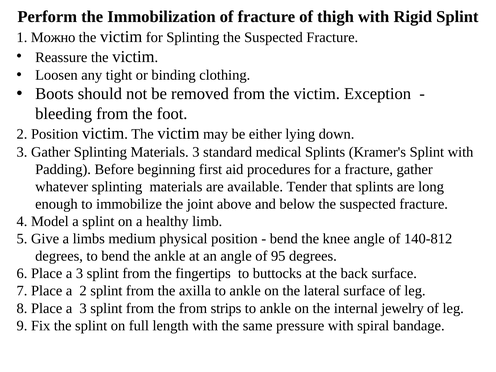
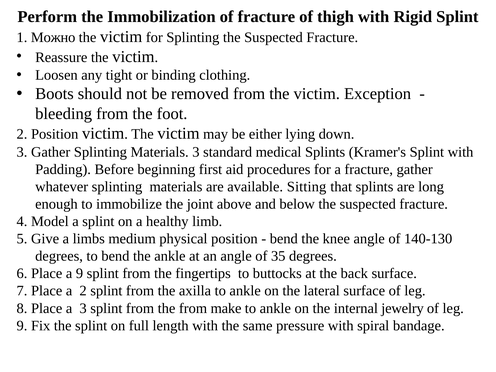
Tender: Tender -> Sitting
140-812: 140-812 -> 140-130
95: 95 -> 35
6 Place a 3: 3 -> 9
strips: strips -> make
